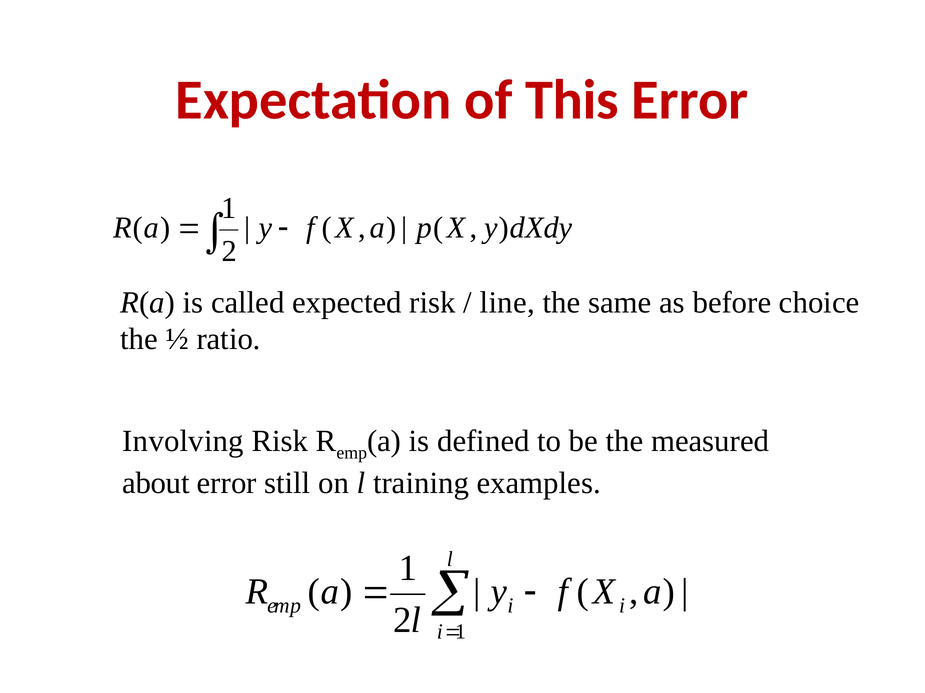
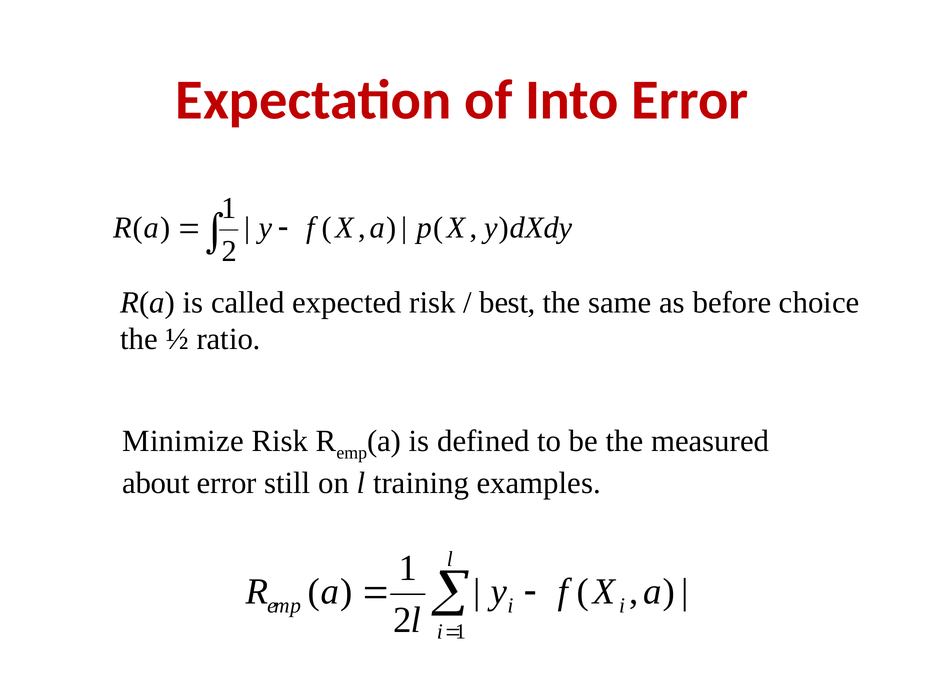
This: This -> Into
line: line -> best
Involving: Involving -> Minimize
